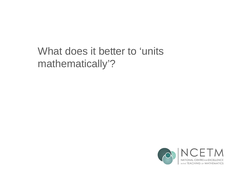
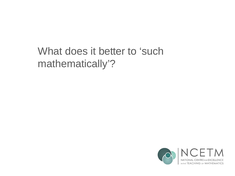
units: units -> such
